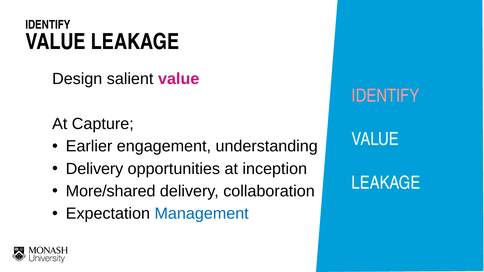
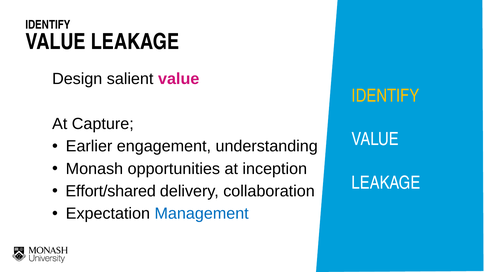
IDENTIFY at (385, 96) colour: pink -> yellow
Delivery at (94, 169): Delivery -> Monash
More/shared: More/shared -> Effort/shared
